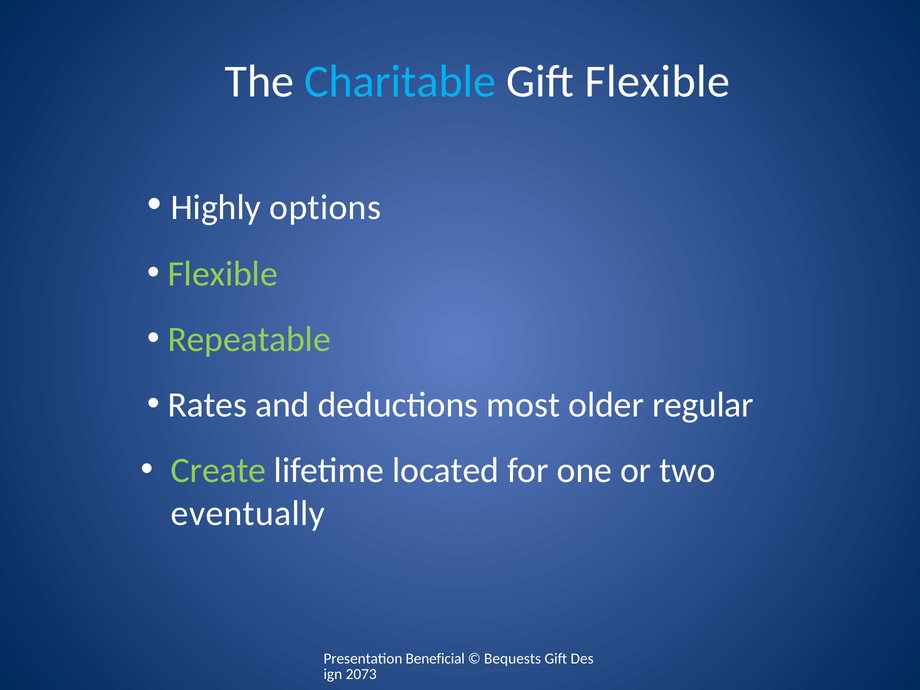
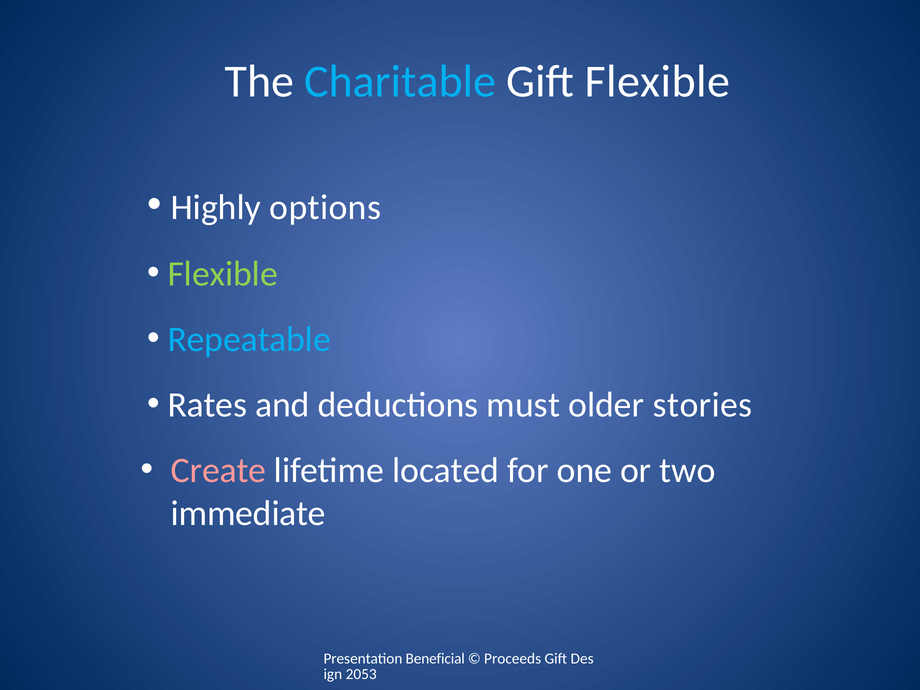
Repeatable colour: light green -> light blue
most: most -> must
regular: regular -> stories
Create colour: light green -> pink
eventually: eventually -> immediate
Bequests: Bequests -> Proceeds
2073: 2073 -> 2053
